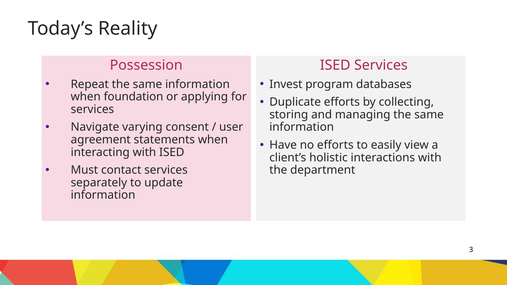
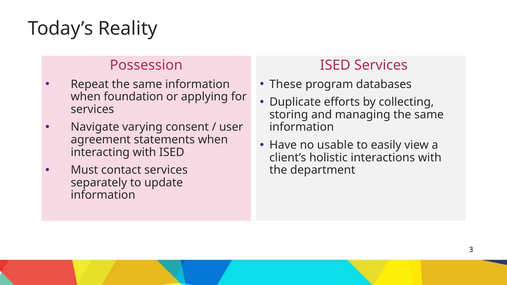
Invest: Invest -> These
no efforts: efforts -> usable
